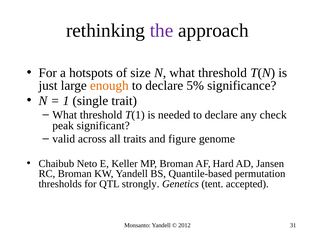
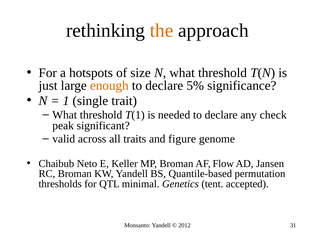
the colour: purple -> orange
Hard: Hard -> Flow
strongly: strongly -> minimal
